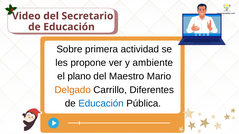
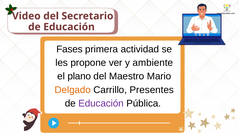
Sobre: Sobre -> Fases
Diferentes: Diferentes -> Presentes
Educación at (101, 104) colour: blue -> purple
